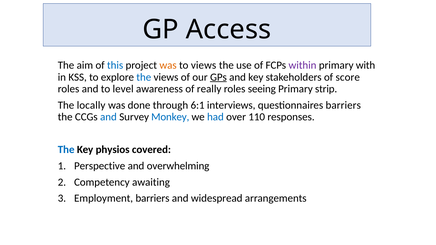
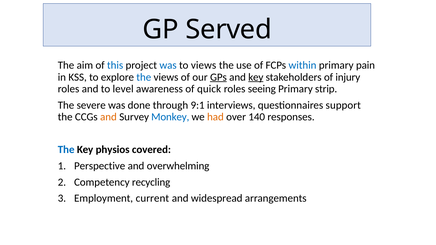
Access: Access -> Served
was at (168, 65) colour: orange -> blue
within colour: purple -> blue
with: with -> pain
key at (256, 77) underline: none -> present
score: score -> injury
really: really -> quick
locally: locally -> severe
6:1: 6:1 -> 9:1
questionnaires barriers: barriers -> support
and at (108, 117) colour: blue -> orange
had colour: blue -> orange
110: 110 -> 140
awaiting: awaiting -> recycling
Employment barriers: barriers -> current
